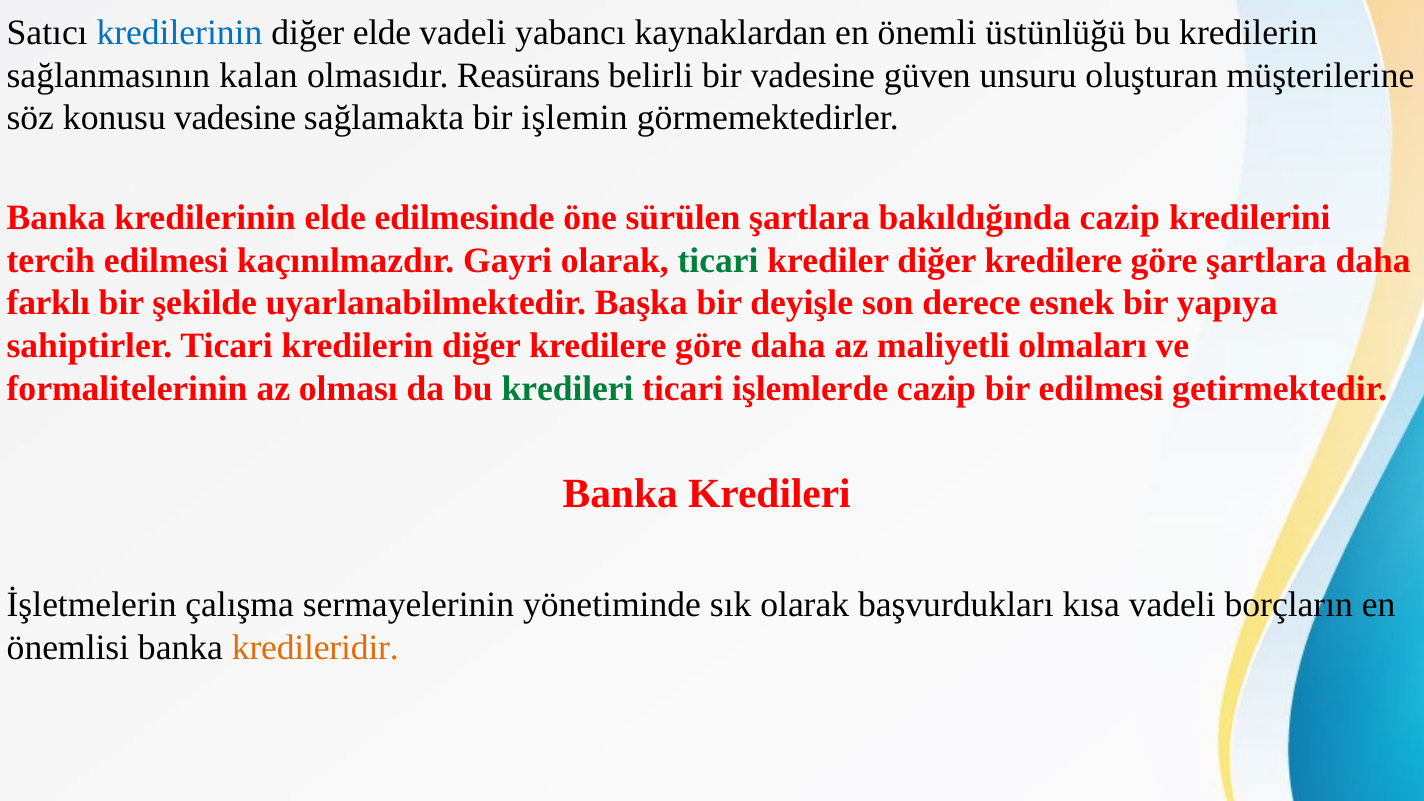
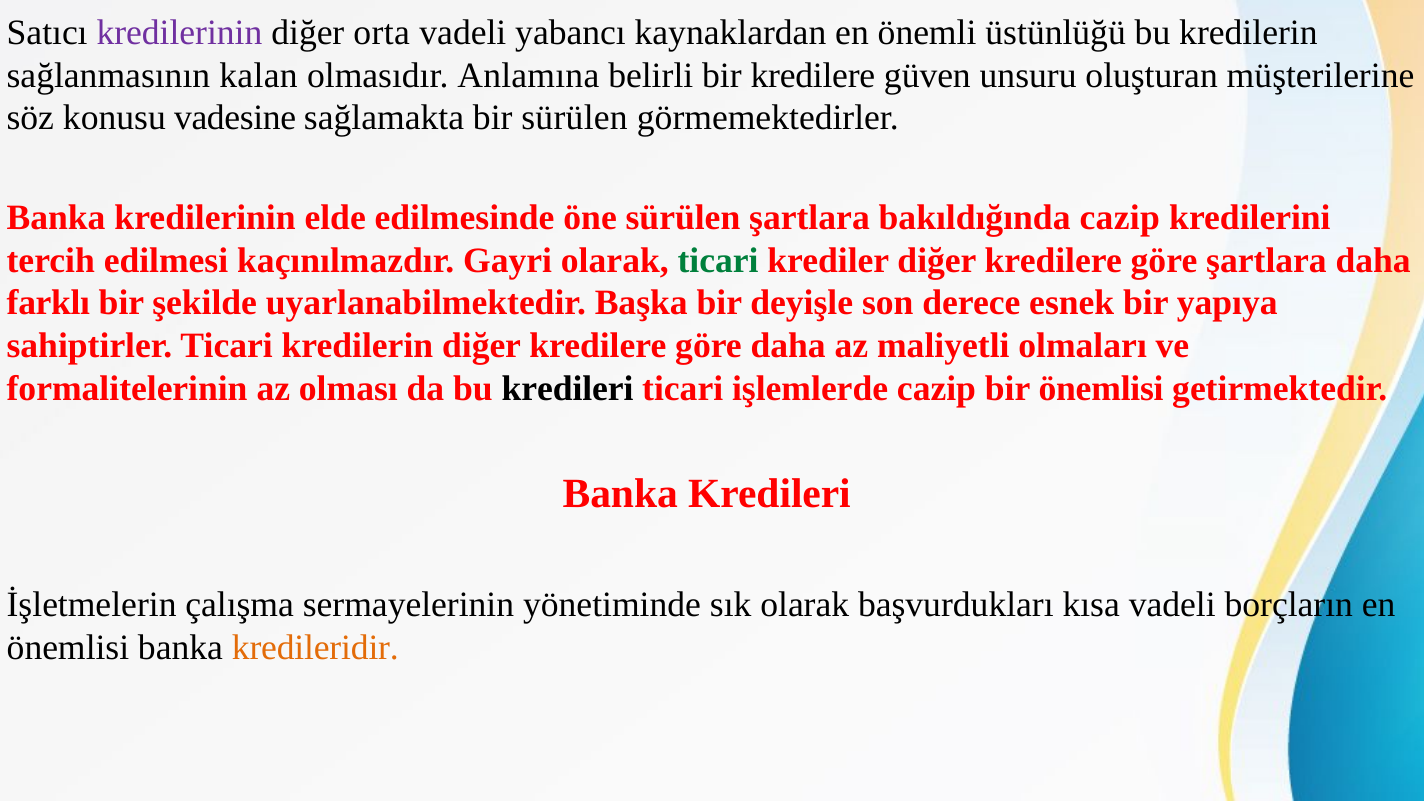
kredilerinin at (179, 33) colour: blue -> purple
diğer elde: elde -> orta
Reasürans: Reasürans -> Anlamına
bir vadesine: vadesine -> kredilere
bir işlemin: işlemin -> sürülen
kredileri at (568, 389) colour: green -> black
bir edilmesi: edilmesi -> önemlisi
